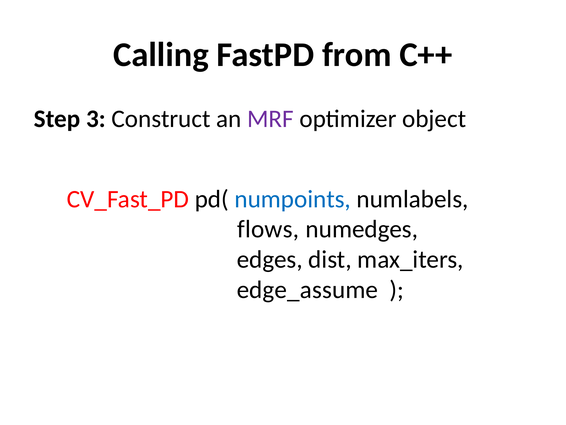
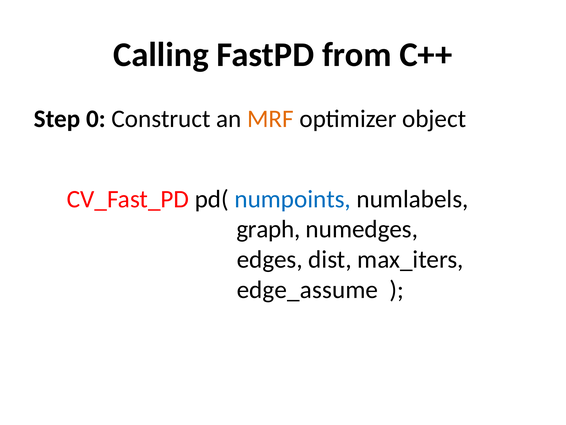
3: 3 -> 0
MRF colour: purple -> orange
flows: flows -> graph
